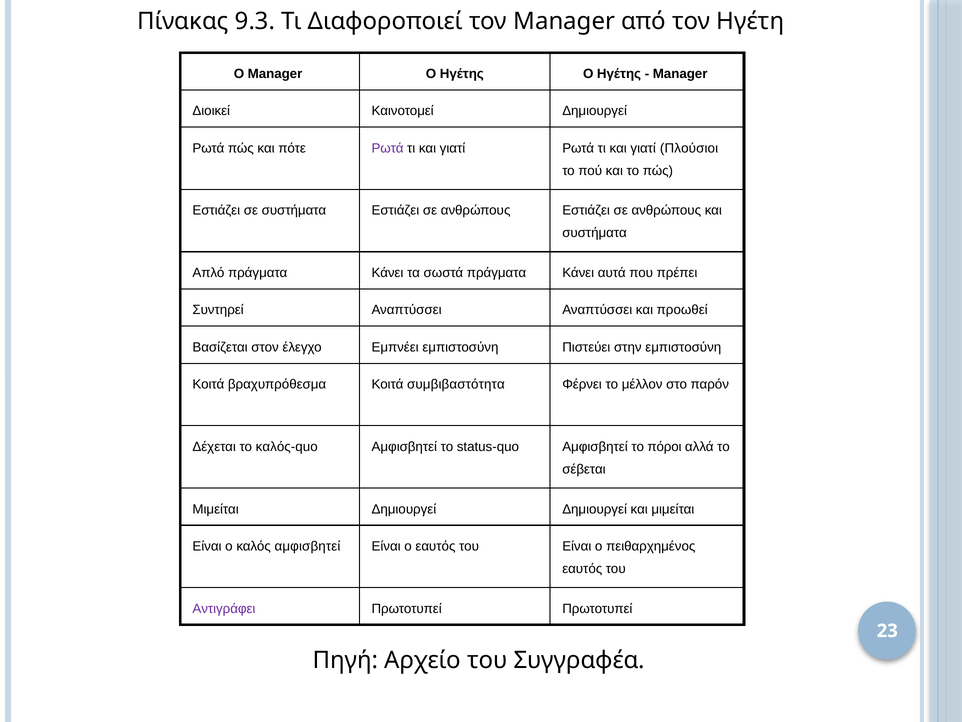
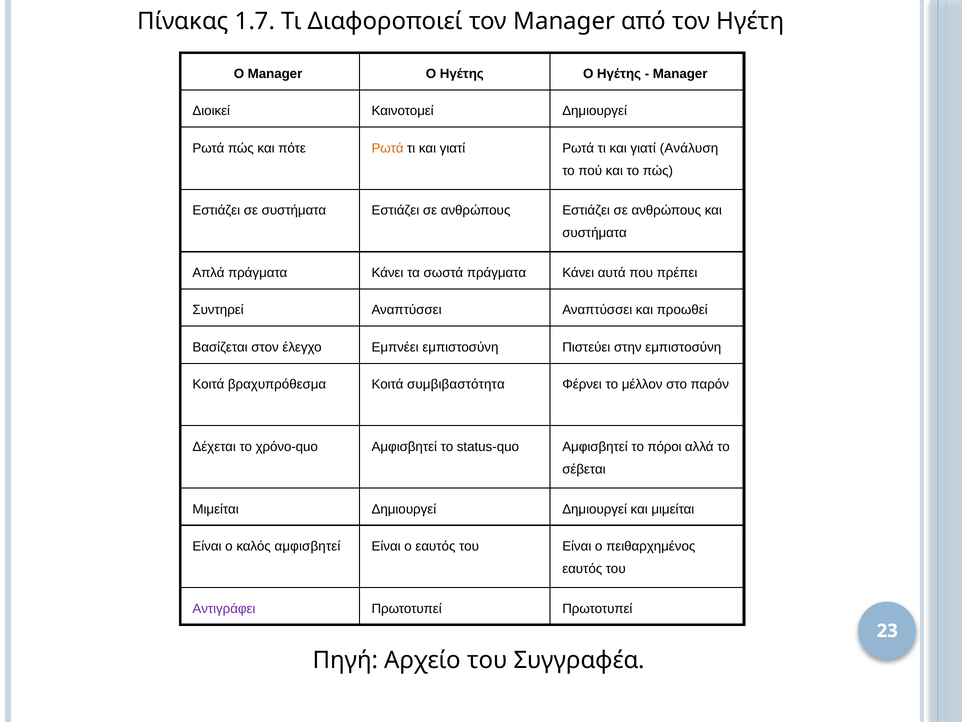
9.3: 9.3 -> 1.7
Ρωτά at (388, 148) colour: purple -> orange
Πλούσιοι: Πλούσιοι -> Ανάλυση
Απλό: Απλό -> Απλά
καλός-quo: καλός-quo -> χρόνο-quo
